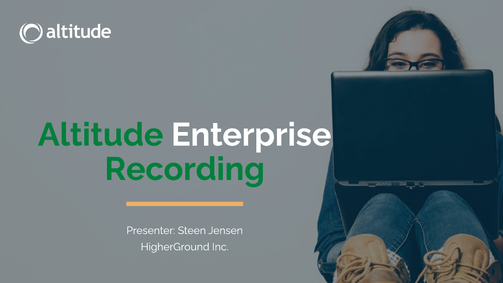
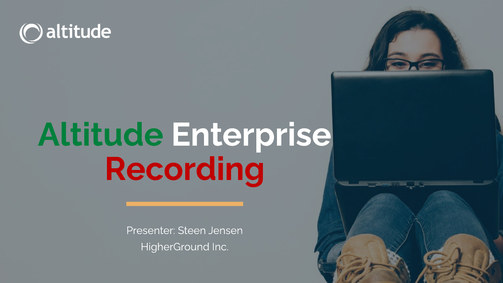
Recording colour: green -> red
